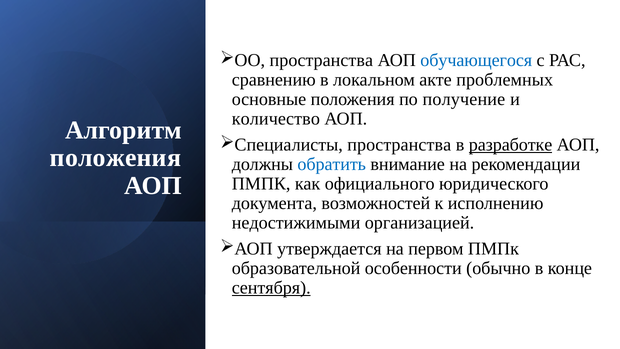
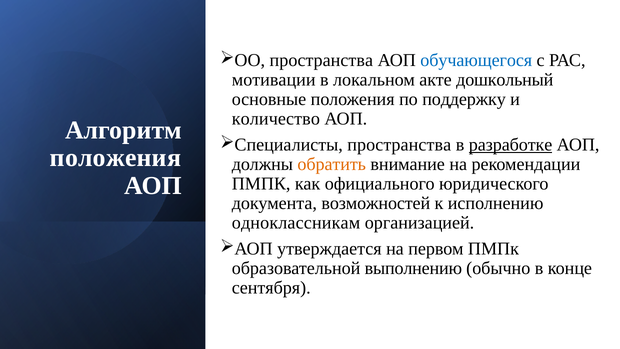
сравнению: сравнению -> мотивации
проблемных: проблемных -> дошкольный
получение: получение -> поддержку
обратить colour: blue -> orange
недостижимыми: недостижимыми -> одноклассникам
особенности: особенности -> выполнению
сентября underline: present -> none
